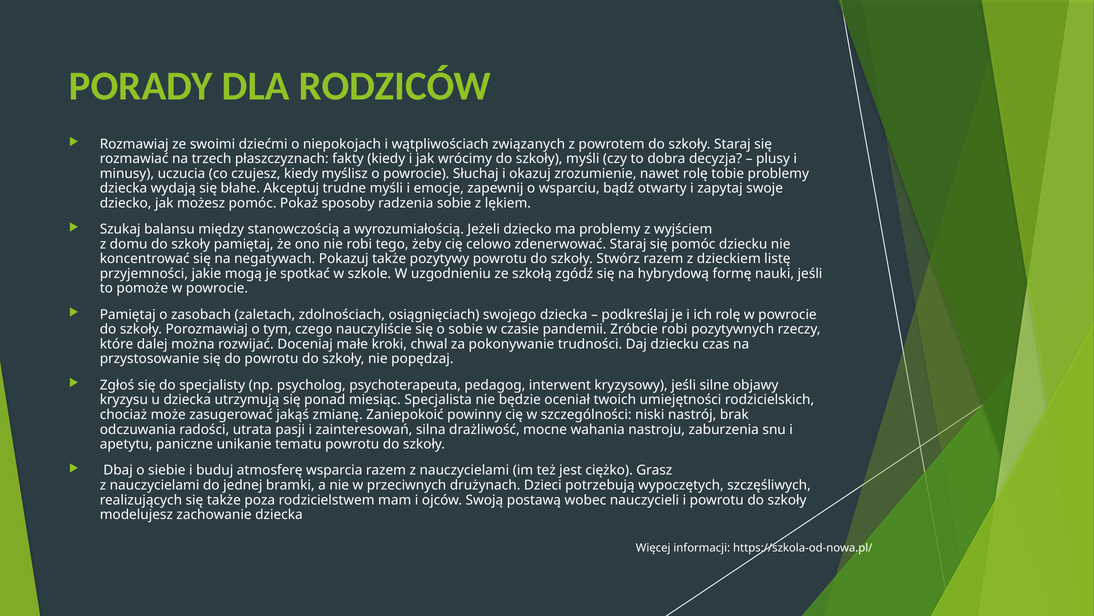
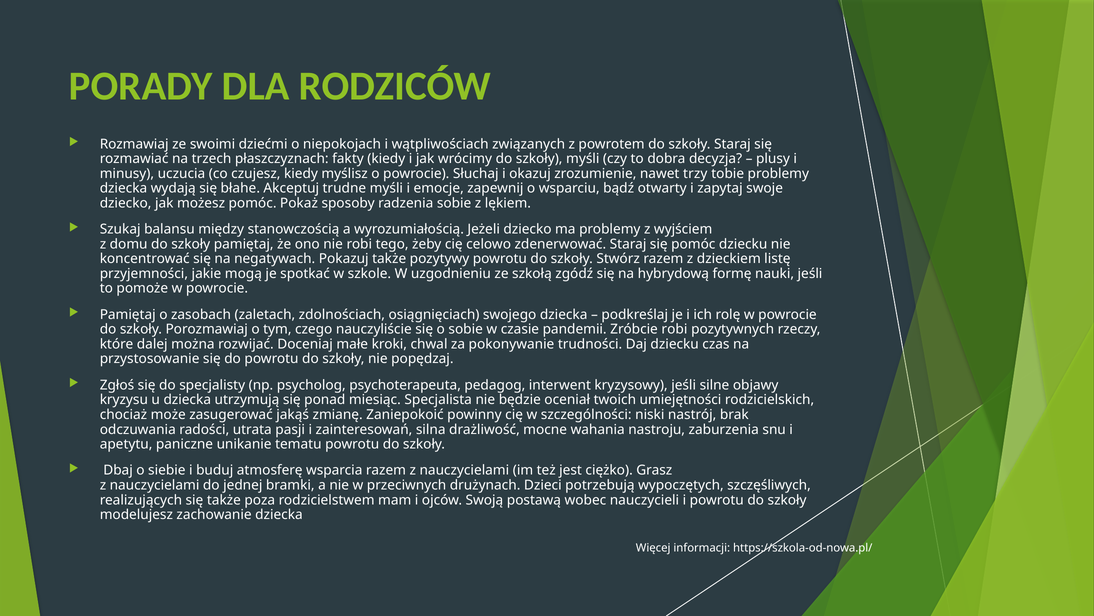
nawet rolę: rolę -> trzy
